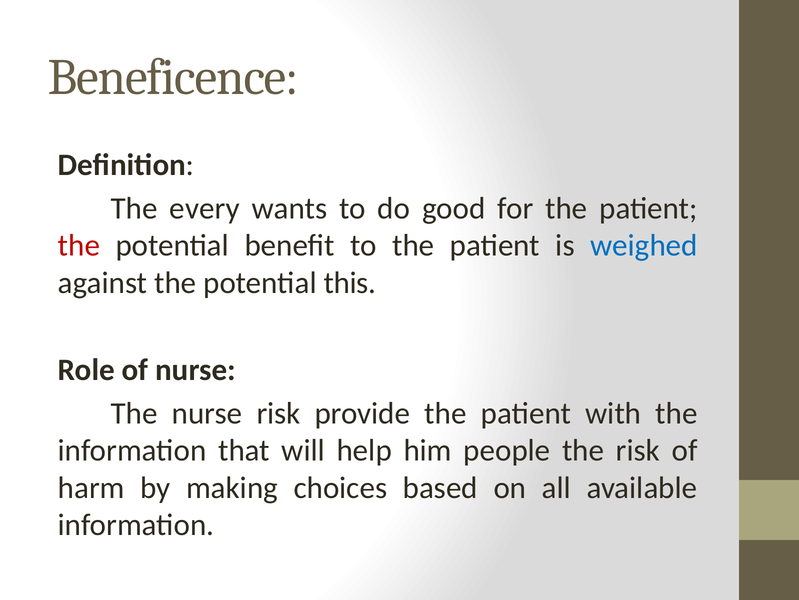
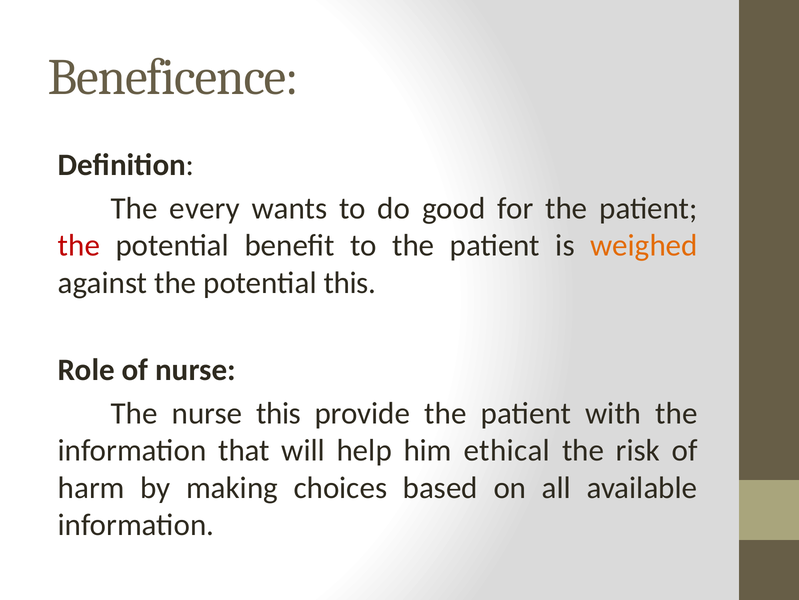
weighed colour: blue -> orange
nurse risk: risk -> this
people: people -> ethical
